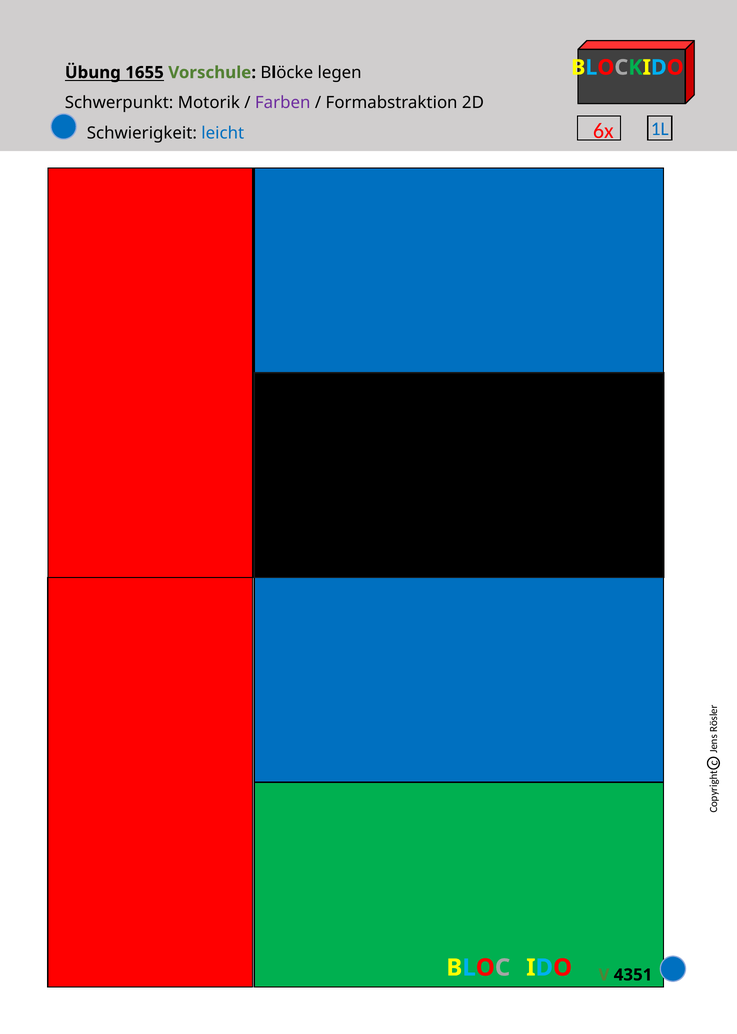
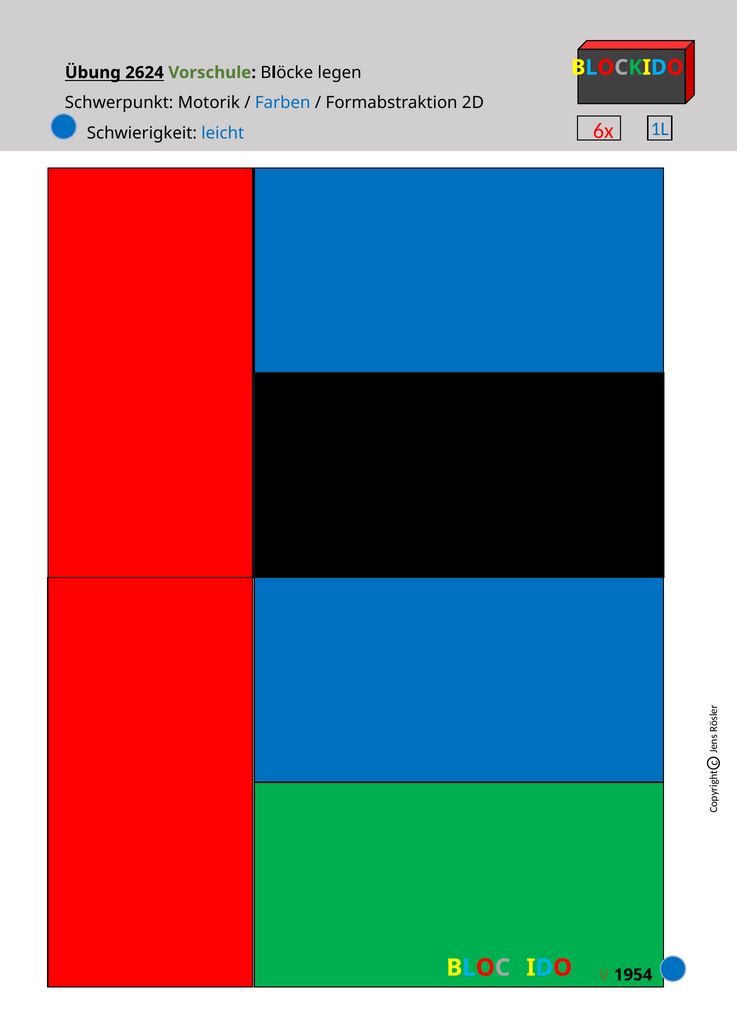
1655: 1655 -> 2624
Farben colour: purple -> blue
4351: 4351 -> 1954
